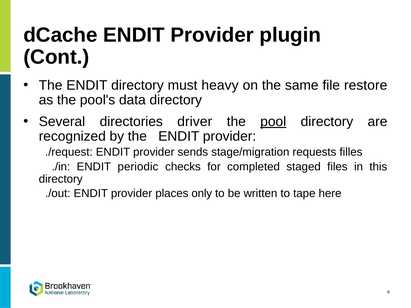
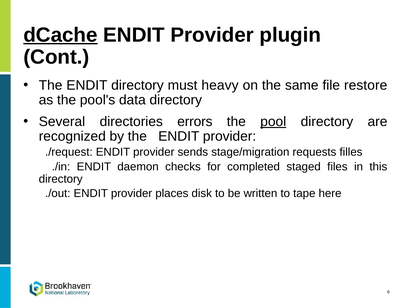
dCache underline: none -> present
driver: driver -> errors
periodic: periodic -> daemon
only: only -> disk
